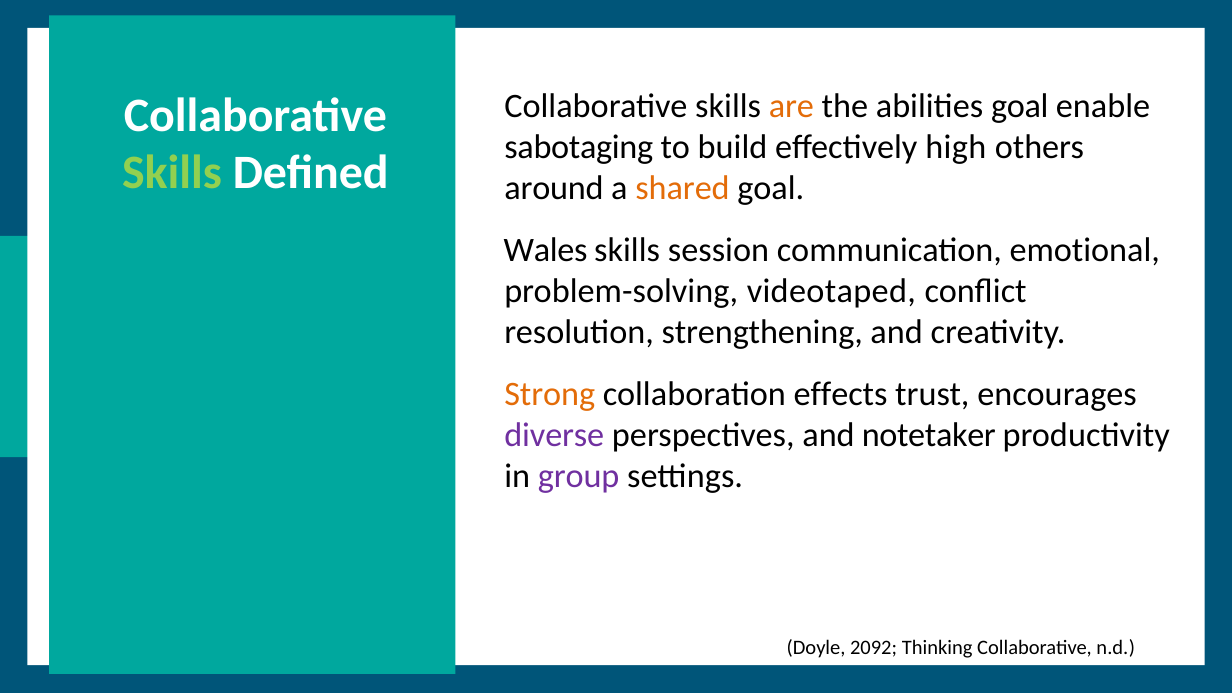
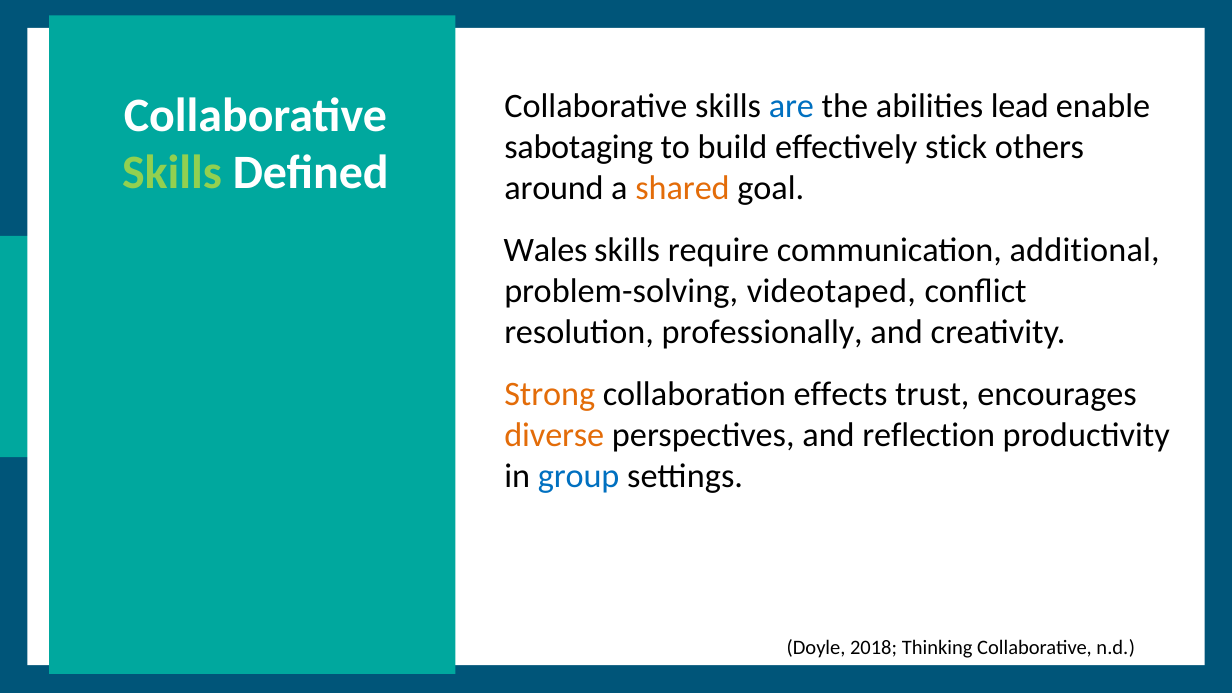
are colour: orange -> blue
abilities goal: goal -> lead
high: high -> stick
session: session -> require
emotional: emotional -> additional
strengthening: strengthening -> professionally
diverse colour: purple -> orange
notetaker: notetaker -> reflection
group colour: purple -> blue
2092: 2092 -> 2018
